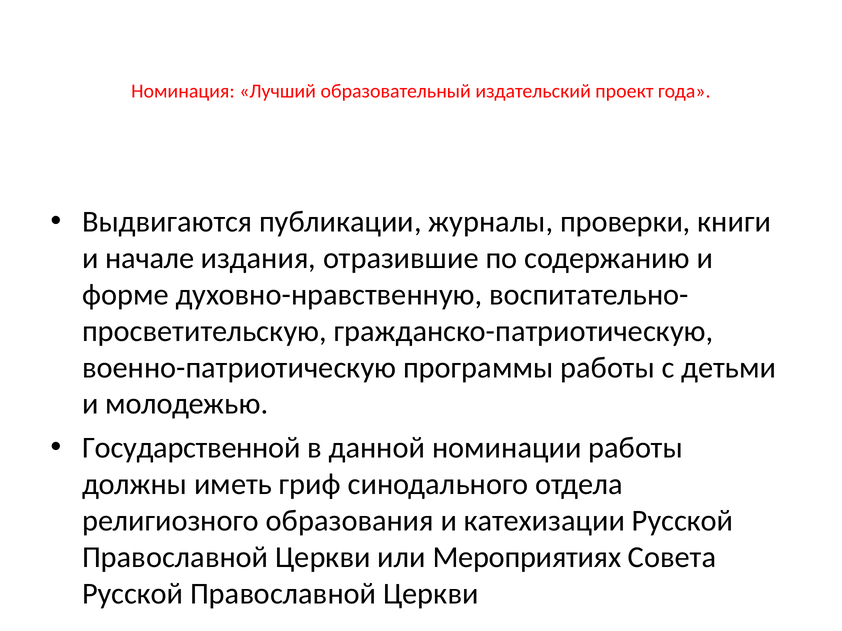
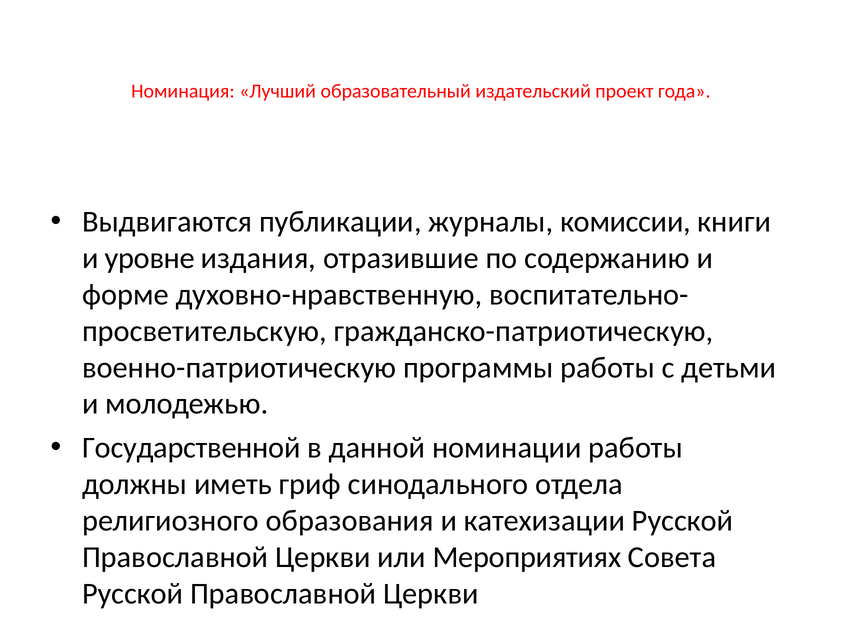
проверки: проверки -> комиссии
начале: начале -> уровне
